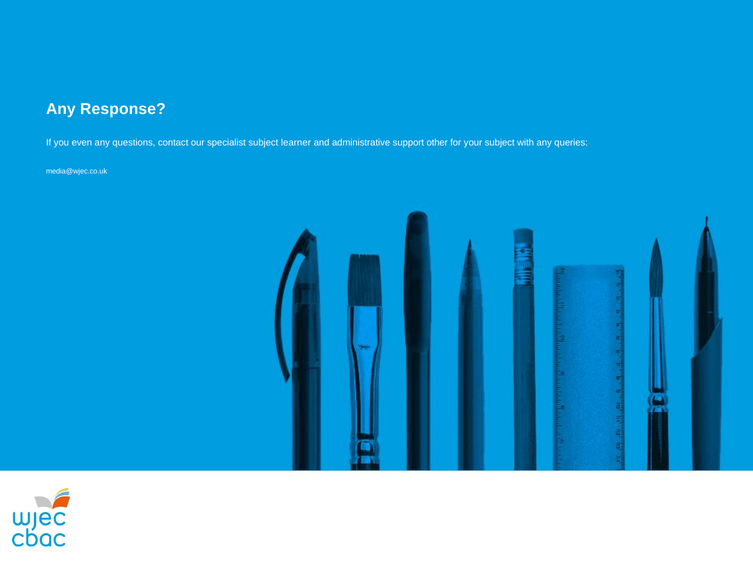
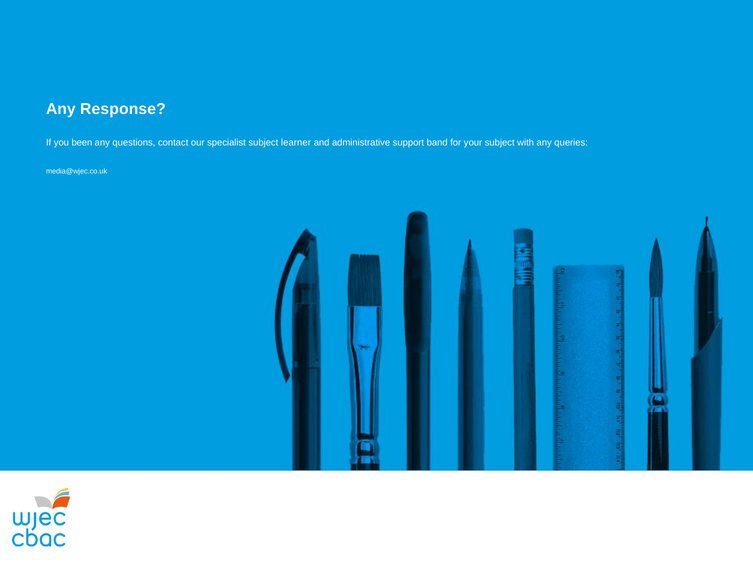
even: even -> been
other: other -> band
